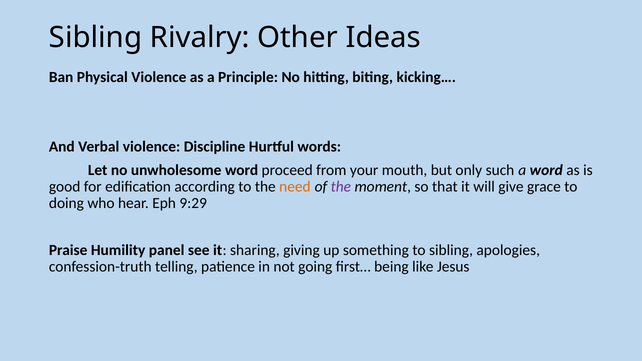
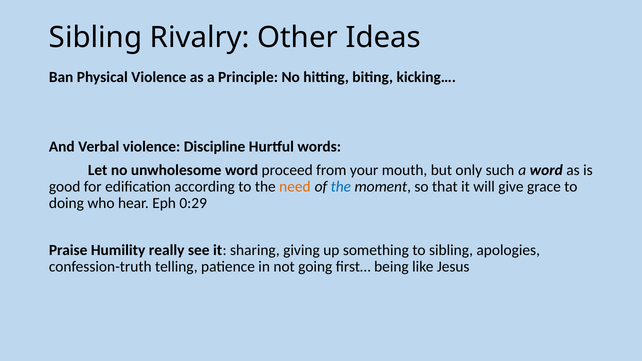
the at (341, 187) colour: purple -> blue
9:29: 9:29 -> 0:29
panel: panel -> really
